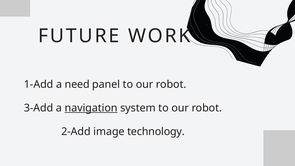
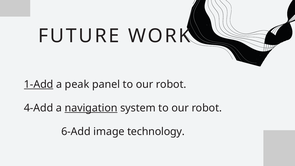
1-Add underline: none -> present
need: need -> peak
3-Add: 3-Add -> 4-Add
2-Add: 2-Add -> 6-Add
